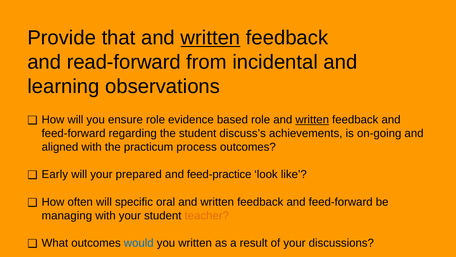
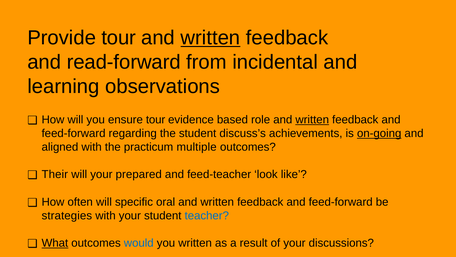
Provide that: that -> tour
ensure role: role -> tour
on-going underline: none -> present
process: process -> multiple
Early: Early -> Their
feed-practice: feed-practice -> feed-teacher
managing: managing -> strategies
teacher colour: orange -> blue
What underline: none -> present
